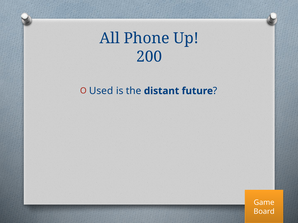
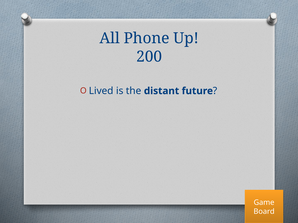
Used: Used -> Lived
